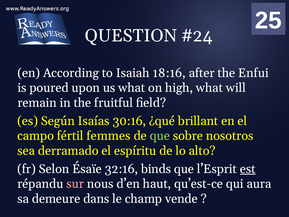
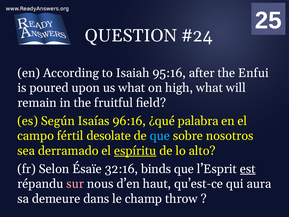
18:16: 18:16 -> 95:16
30:16: 30:16 -> 96:16
brillant: brillant -> palabra
femmes: femmes -> desolate
que at (160, 136) colour: light green -> light blue
espíritu underline: none -> present
vende: vende -> throw
